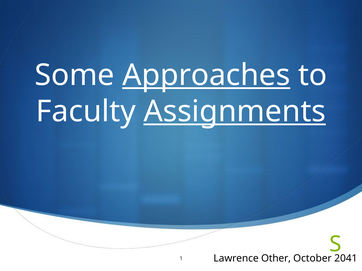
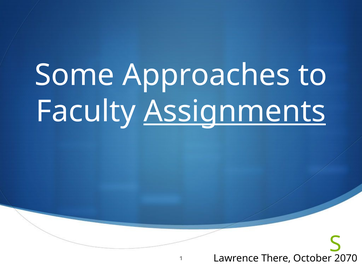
Approaches underline: present -> none
Other: Other -> There
2041: 2041 -> 2070
